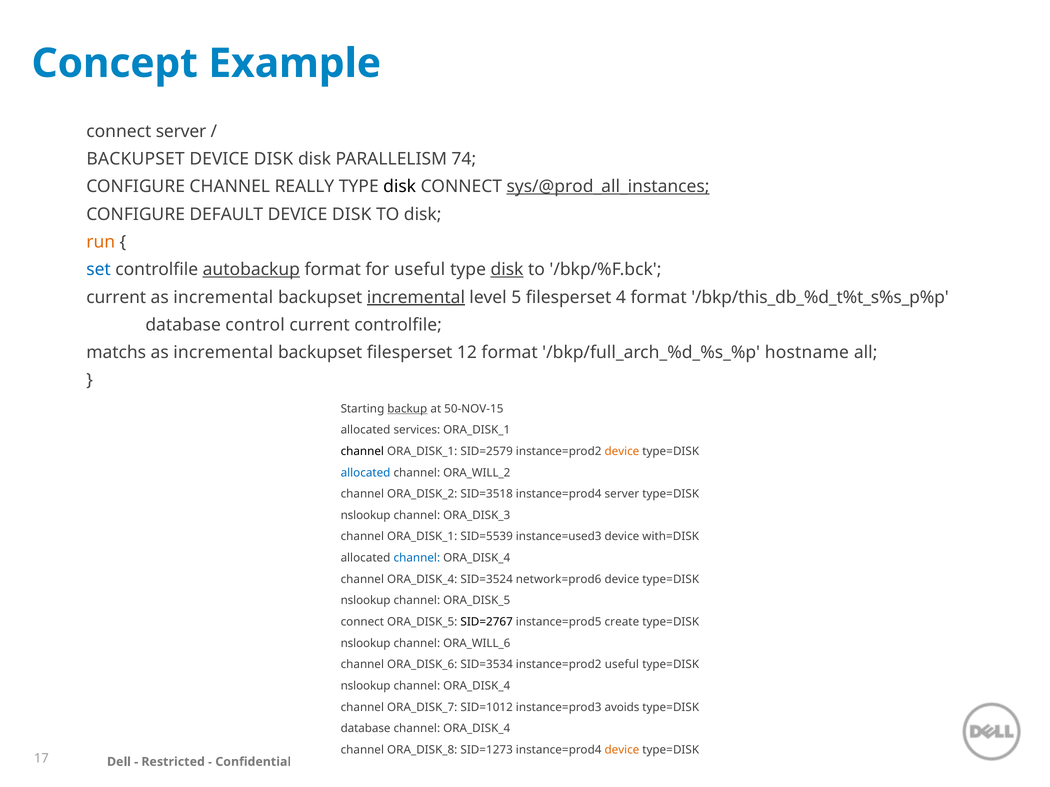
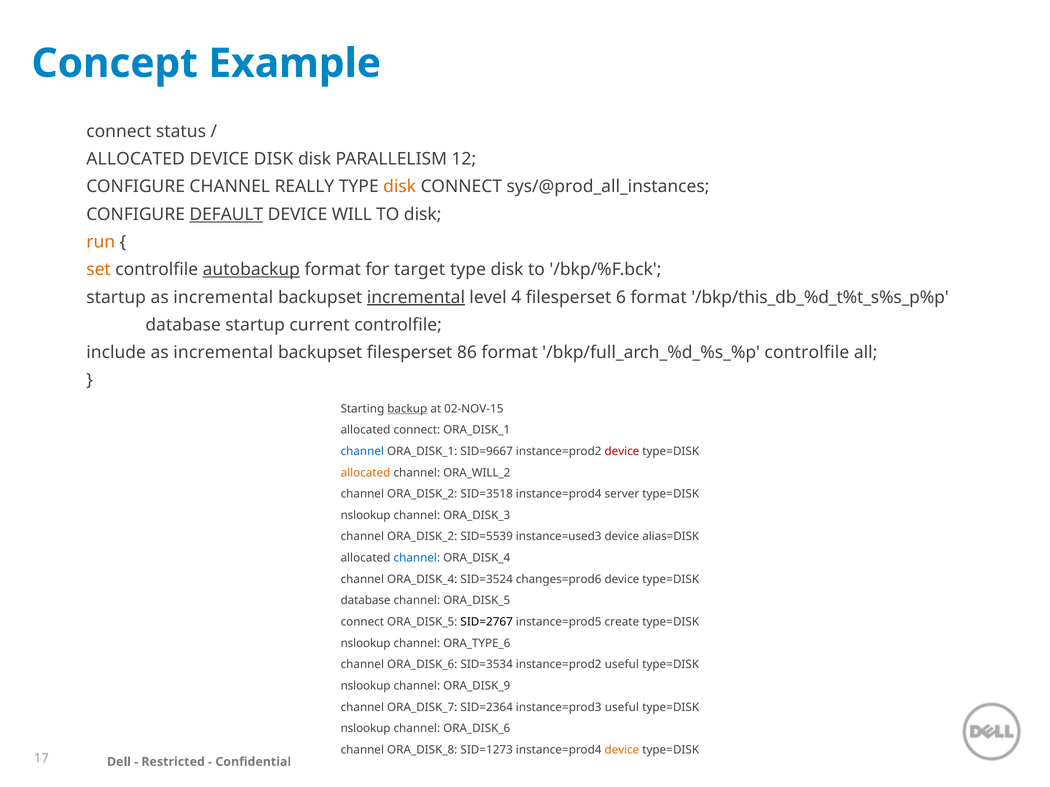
connect server: server -> status
BACKUPSET at (136, 159): BACKUPSET -> ALLOCATED
74: 74 -> 12
disk at (400, 187) colour: black -> orange
sys/@prod_all_instances underline: present -> none
DEFAULT underline: none -> present
DISK at (352, 214): DISK -> WILL
set colour: blue -> orange
for useful: useful -> target
disk at (507, 270) underline: present -> none
current at (116, 297): current -> startup
5: 5 -> 4
4: 4 -> 6
database control: control -> startup
matchs: matchs -> include
12: 12 -> 86
/bkp/full_arch_%d_%s_%p hostname: hostname -> controlfile
50-NOV-15: 50-NOV-15 -> 02-NOV-15
allocated services: services -> connect
channel at (362, 452) colour: black -> blue
SID=2579: SID=2579 -> SID=9667
device at (622, 452) colour: orange -> red
allocated at (366, 473) colour: blue -> orange
ORA_DISK_1 at (422, 537): ORA_DISK_1 -> ORA_DISK_2
with=DISK: with=DISK -> alias=DISK
network=prod6: network=prod6 -> changes=prod6
nslookup at (366, 601): nslookup -> database
ORA_WILL_6: ORA_WILL_6 -> ORA_TYPE_6
ORA_DISK_4 at (477, 686): ORA_DISK_4 -> ORA_DISK_9
SID=1012: SID=1012 -> SID=2364
instance=prod3 avoids: avoids -> useful
database at (366, 729): database -> nslookup
ORA_DISK_4 at (477, 729): ORA_DISK_4 -> ORA_DISK_6
